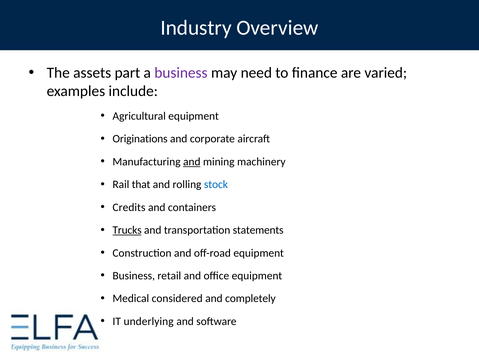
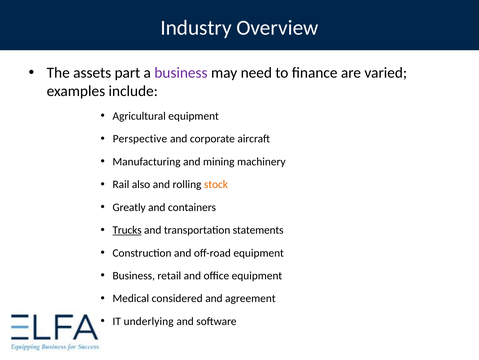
Originations: Originations -> Perspective
and at (192, 161) underline: present -> none
that: that -> also
stock colour: blue -> orange
Credits: Credits -> Greatly
completely: completely -> agreement
